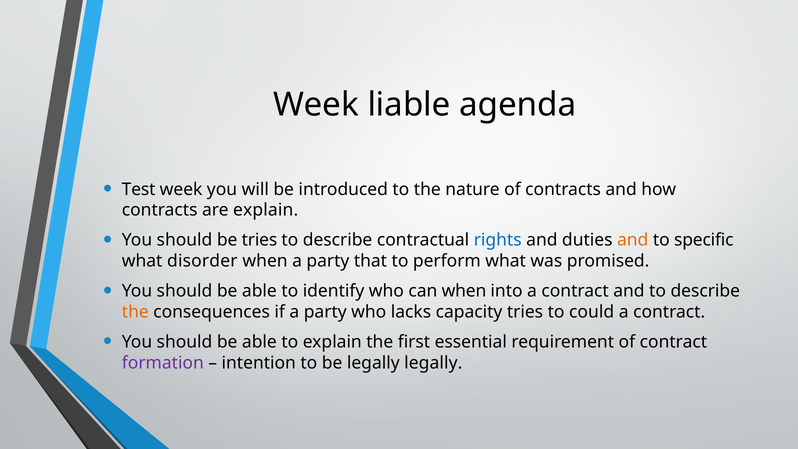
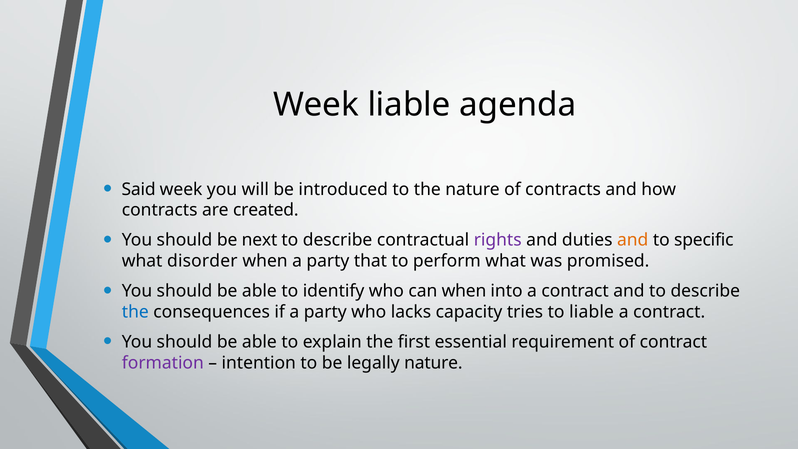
Test: Test -> Said
are explain: explain -> created
be tries: tries -> next
rights colour: blue -> purple
the at (135, 312) colour: orange -> blue
to could: could -> liable
legally legally: legally -> nature
